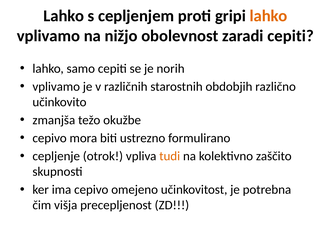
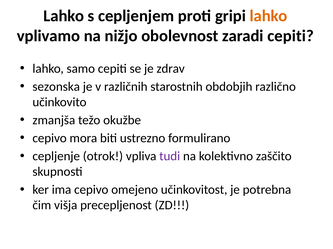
norih: norih -> zdrav
vplivamo at (56, 87): vplivamo -> sezonska
tudi colour: orange -> purple
